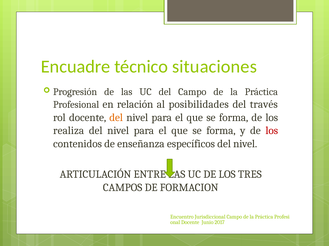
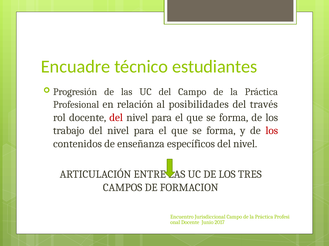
situaciones: situaciones -> estudiantes
del at (116, 118) colour: orange -> red
realiza: realiza -> trabajo
